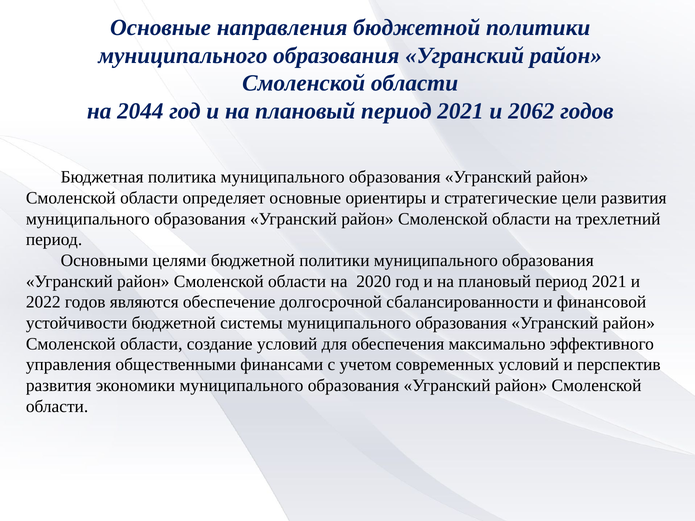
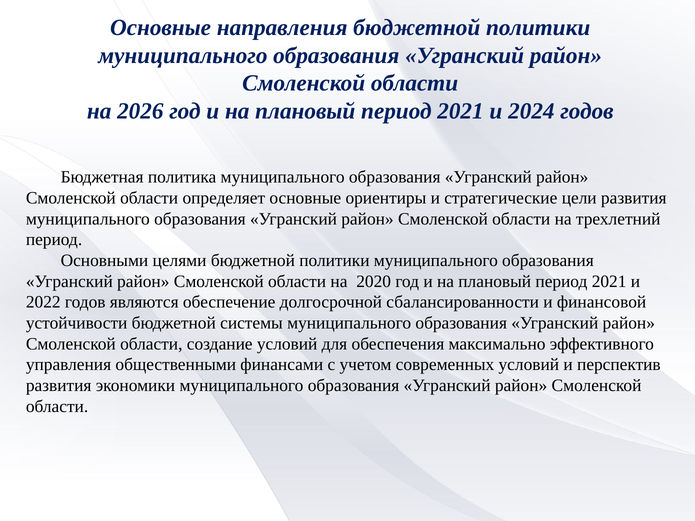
2044: 2044 -> 2026
2062: 2062 -> 2024
